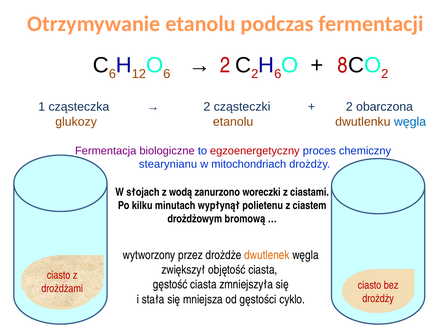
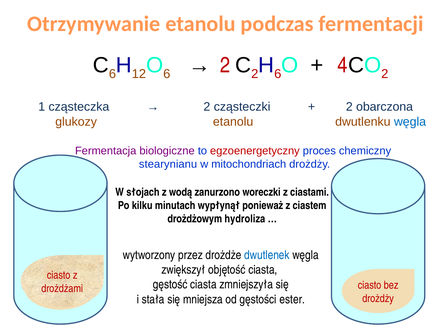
8: 8 -> 4
polietenu: polietenu -> ponieważ
bromową: bromową -> hydroliza
dwutlenek colour: orange -> blue
cyklo: cyklo -> ester
